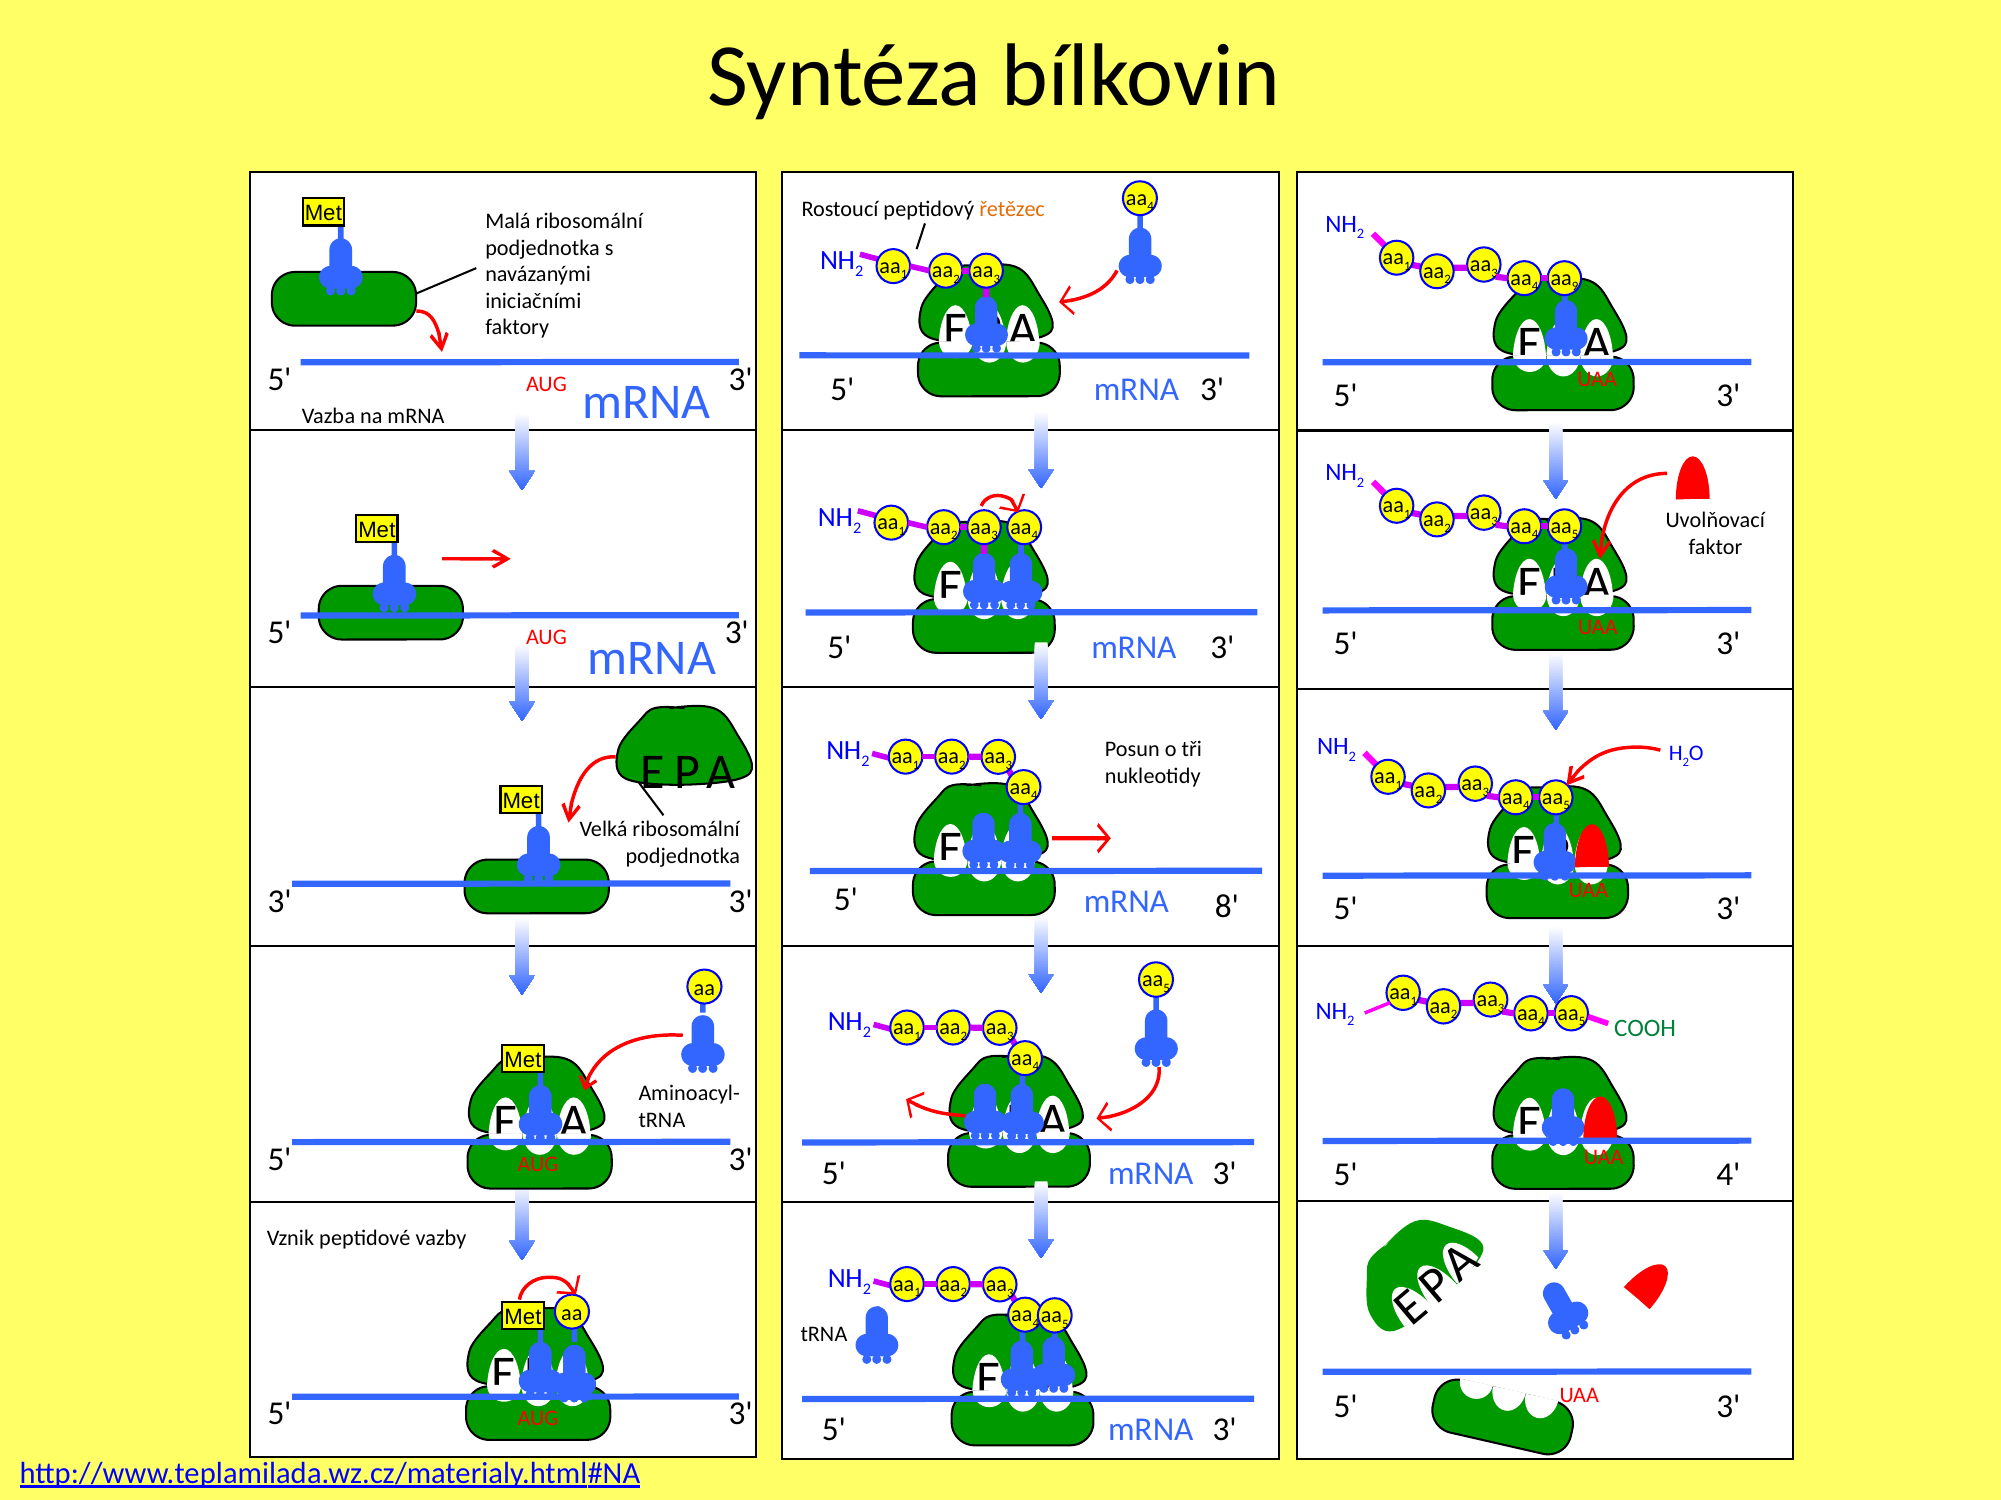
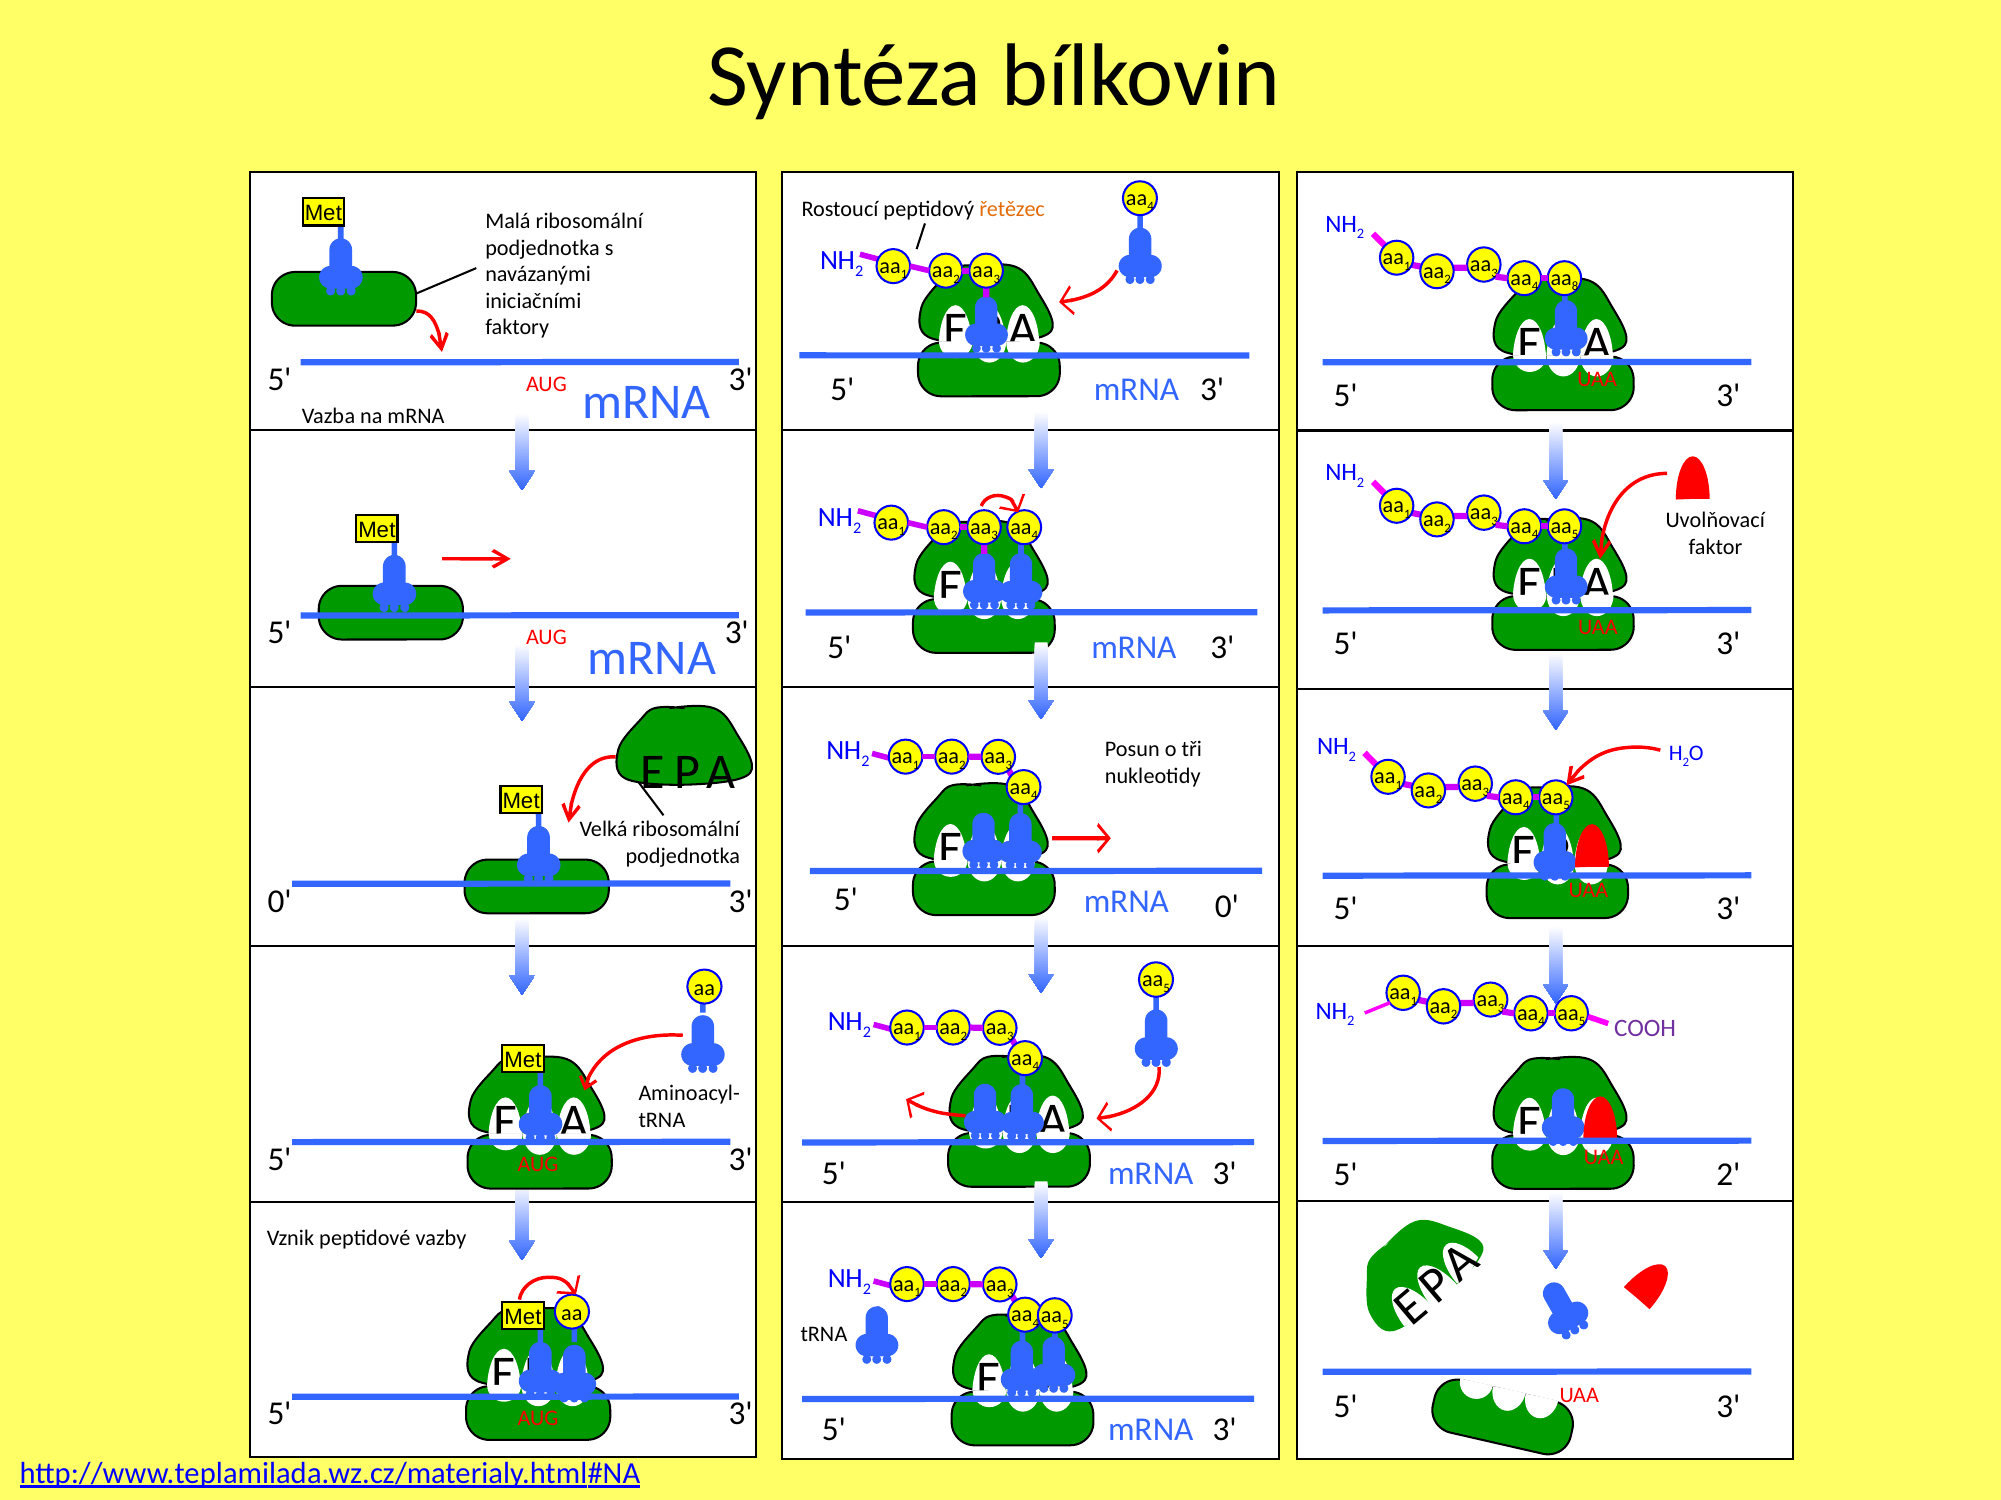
9: 9 -> 8
5 8: 8 -> 0
3 at (280, 902): 3 -> 0
COOH colour: green -> purple
5 4: 4 -> 2
